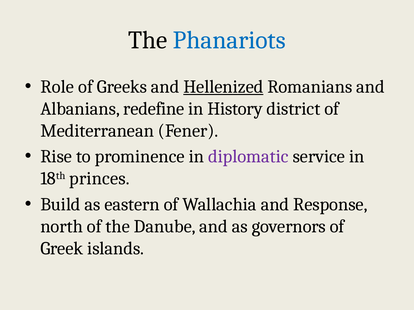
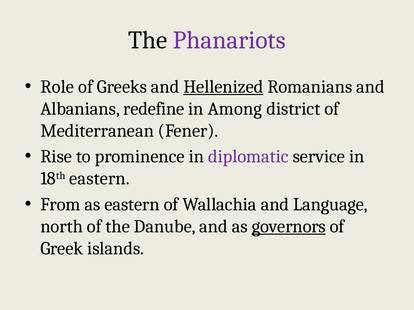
Phanariots colour: blue -> purple
History: History -> Among
18th princes: princes -> eastern
Build: Build -> From
Response: Response -> Language
governors underline: none -> present
